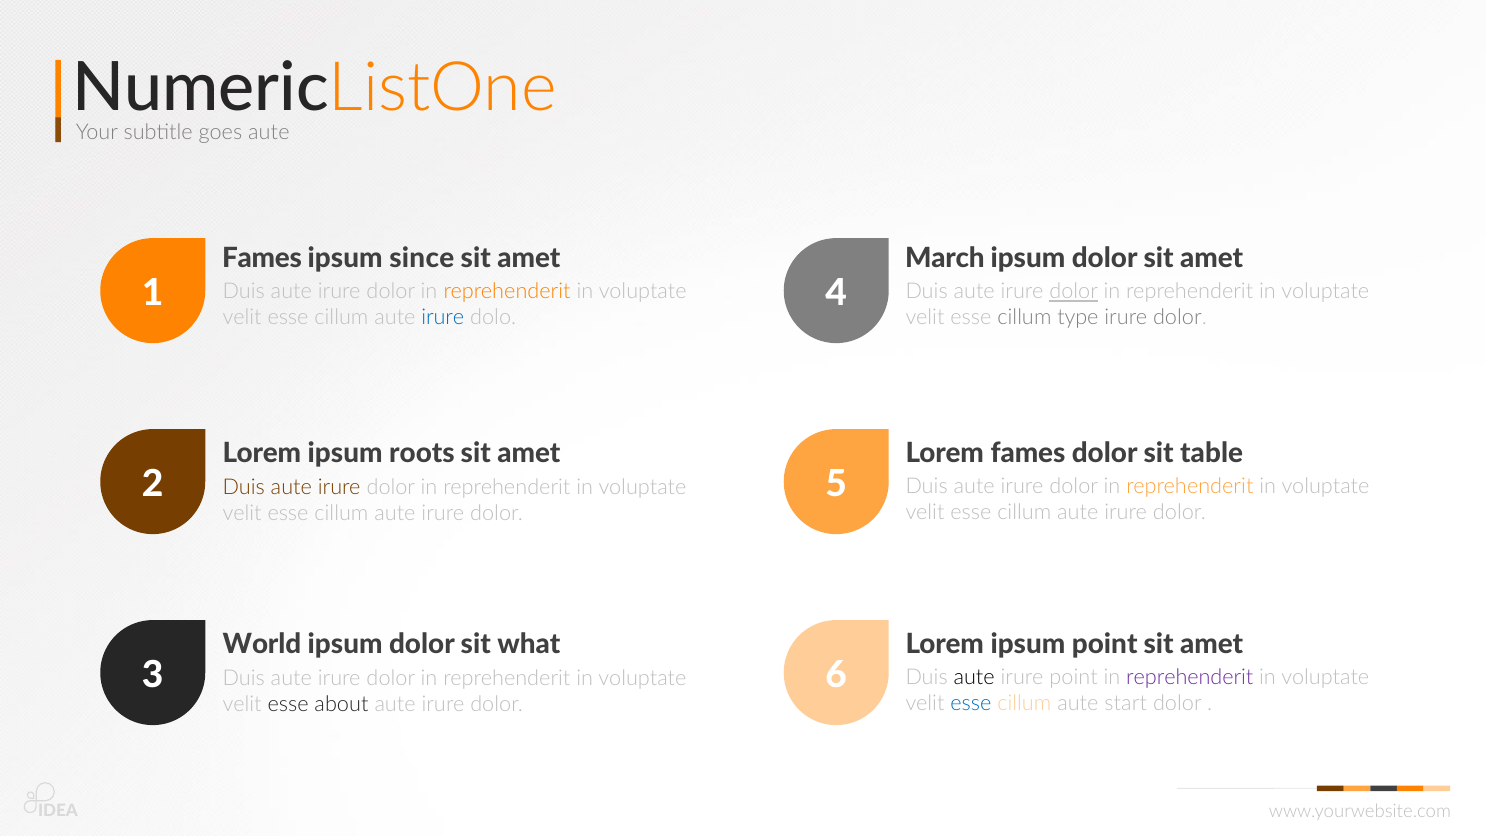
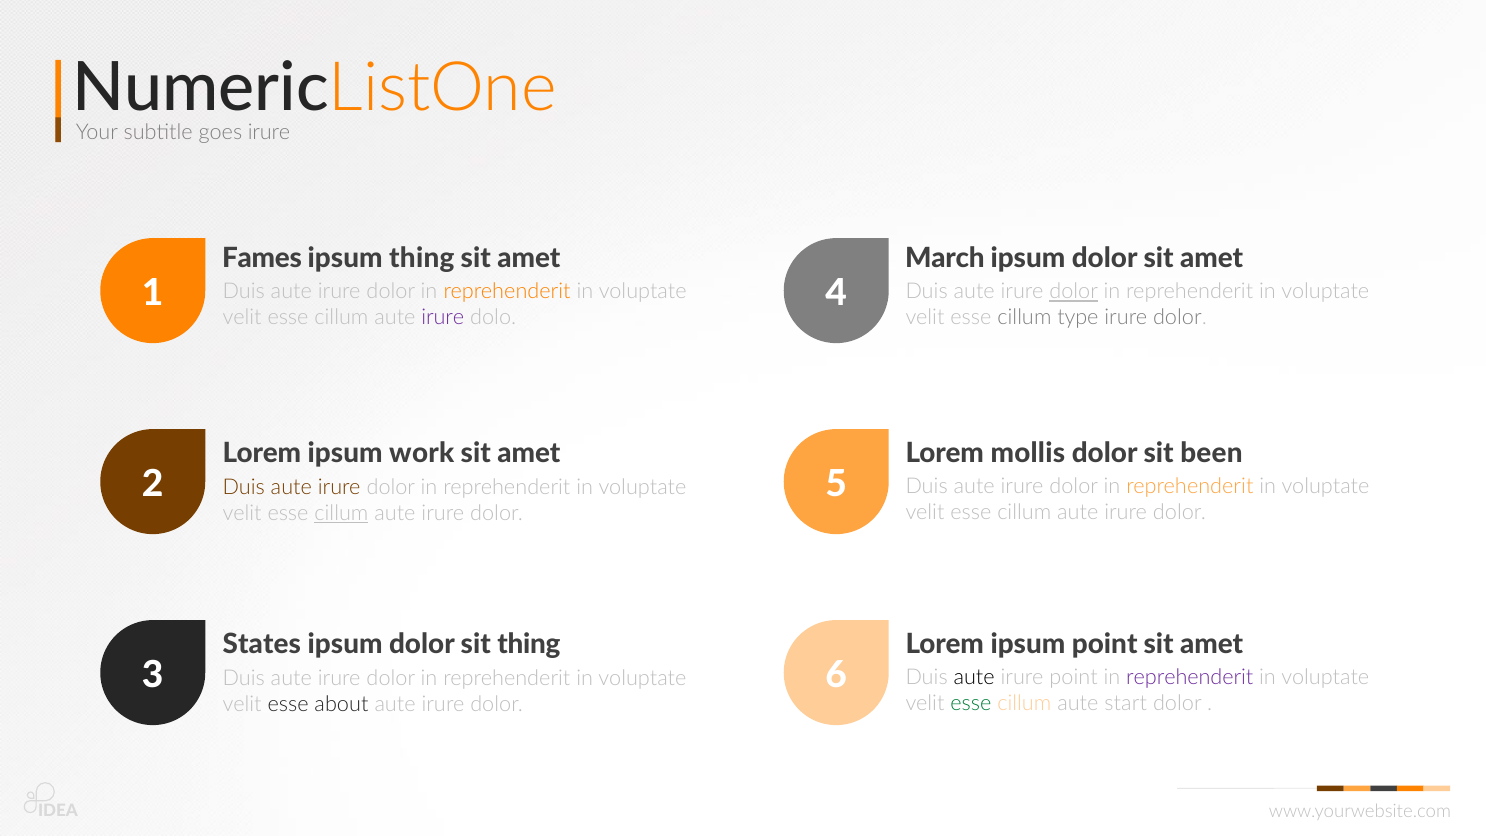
goes aute: aute -> irure
ipsum since: since -> thing
irure at (443, 318) colour: blue -> purple
Lorem fames: fames -> mollis
table: table -> been
roots: roots -> work
cillum at (341, 513) underline: none -> present
World: World -> States
sit what: what -> thing
esse at (971, 704) colour: blue -> green
